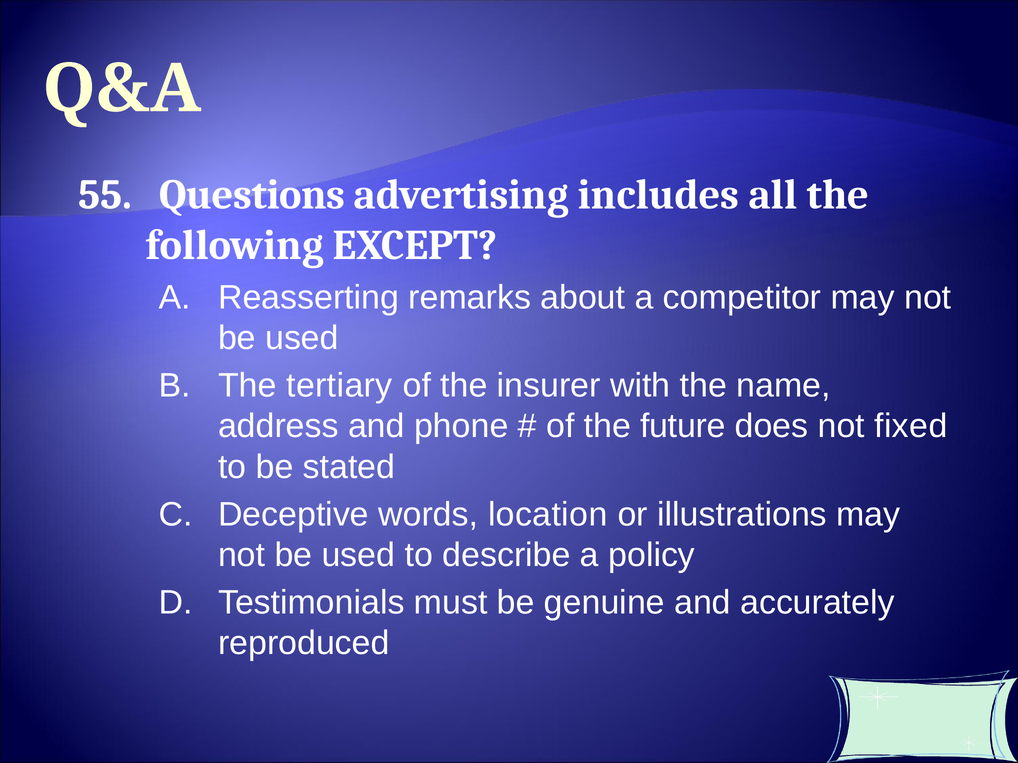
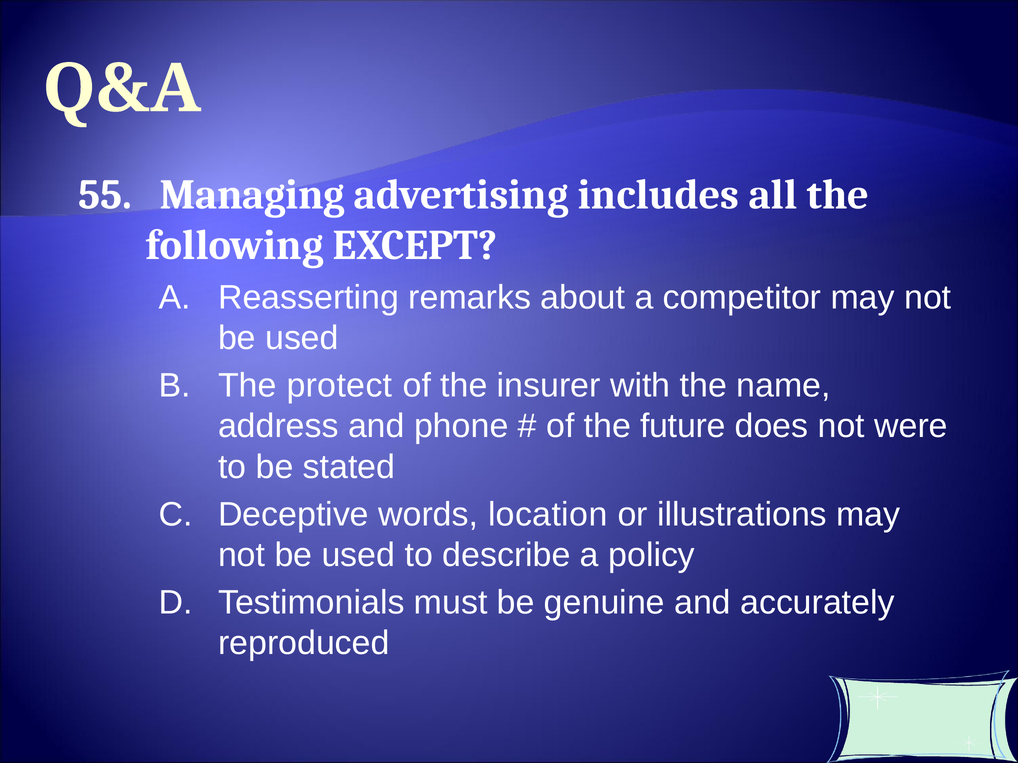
Questions: Questions -> Managing
tertiary: tertiary -> protect
fixed: fixed -> were
